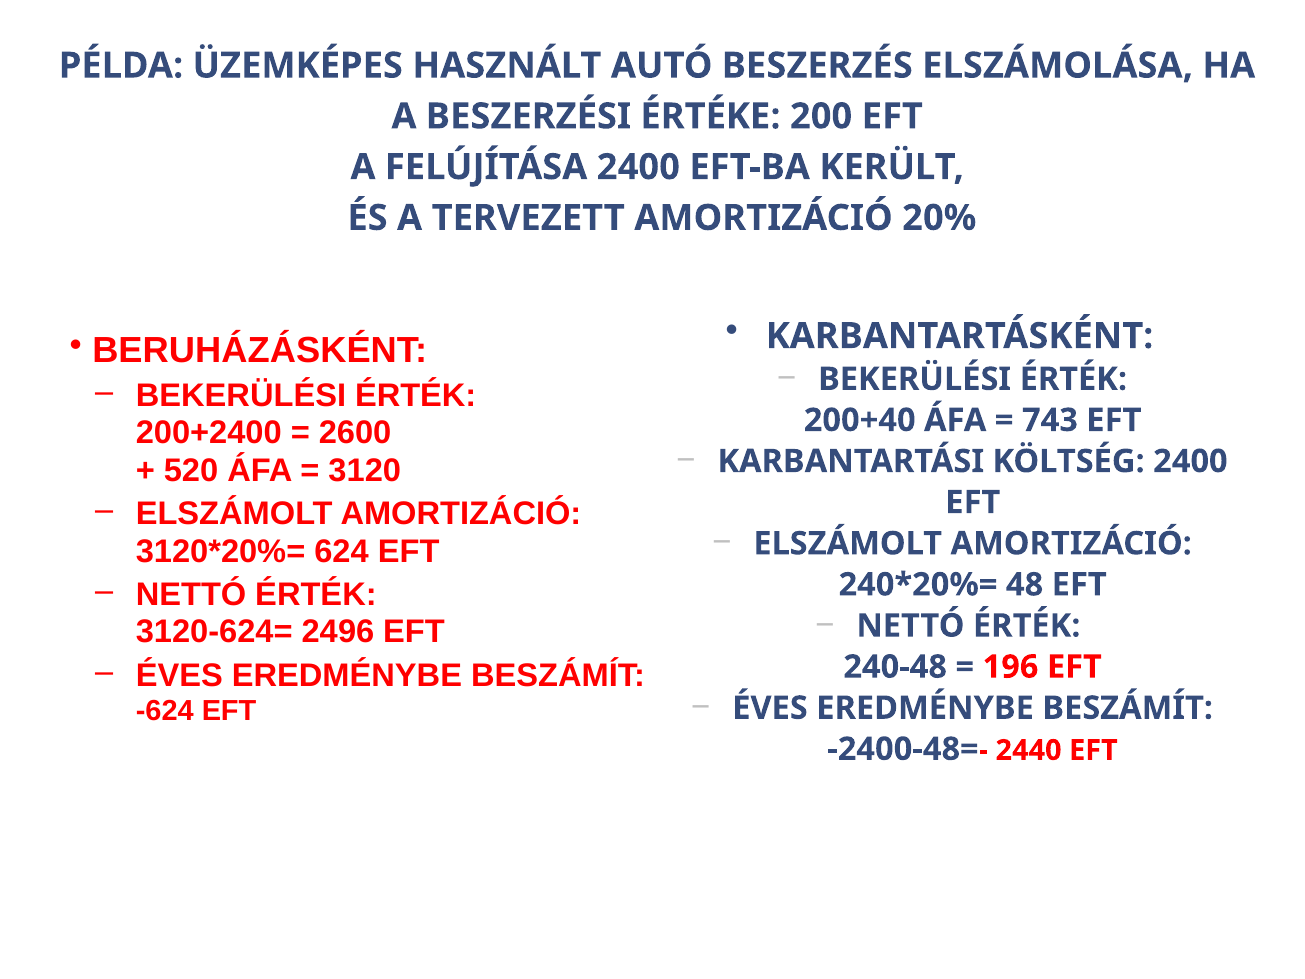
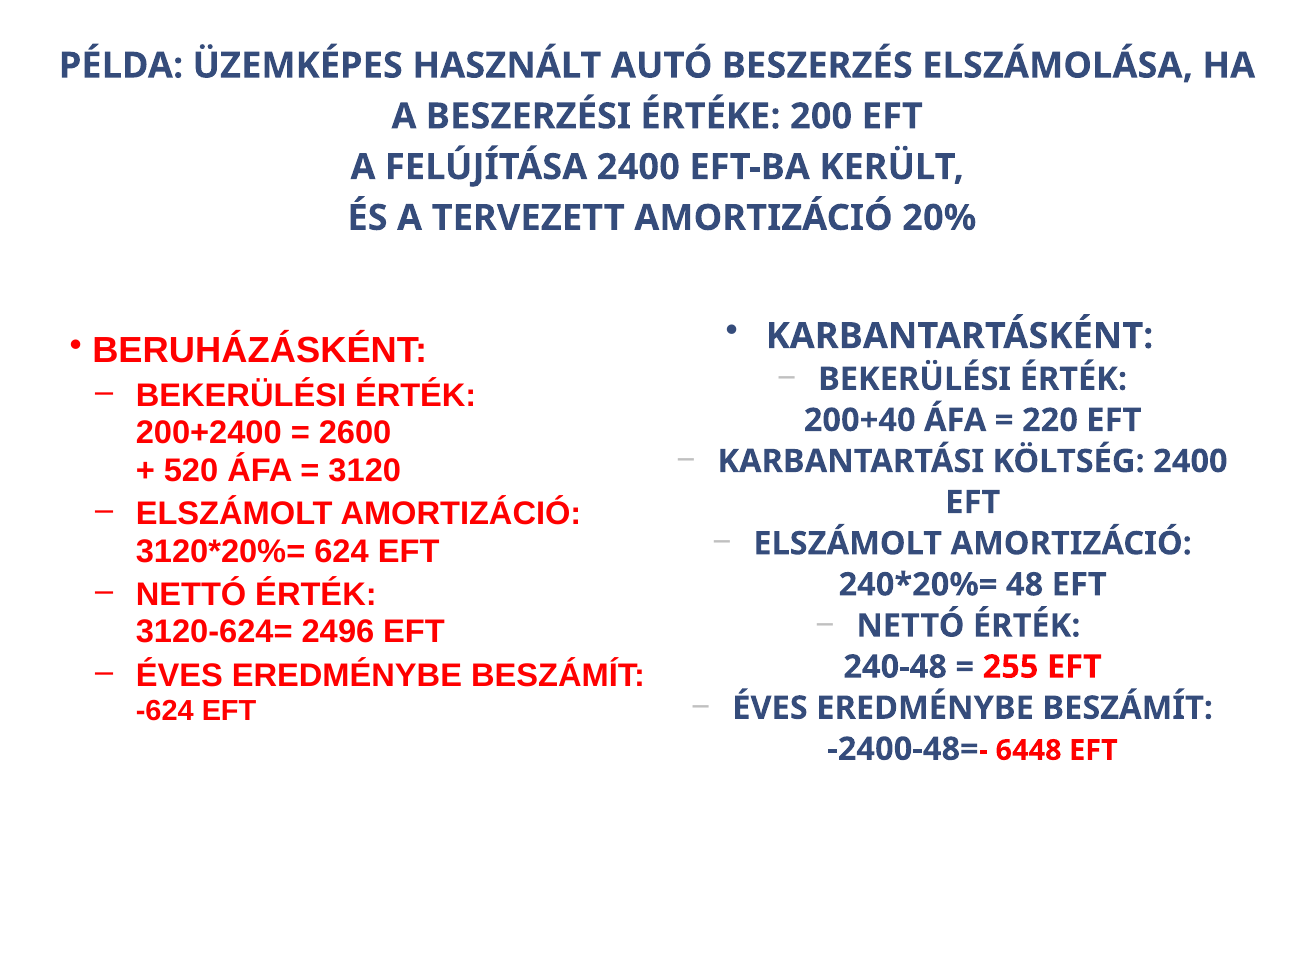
743: 743 -> 220
196: 196 -> 255
2440: 2440 -> 6448
